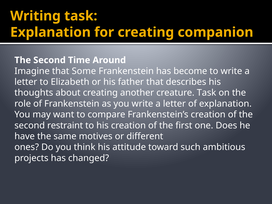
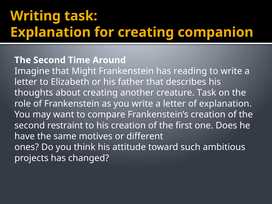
Some: Some -> Might
become: become -> reading
